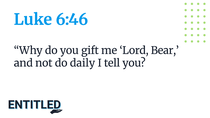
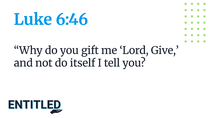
Bear: Bear -> Give
daily: daily -> itself
